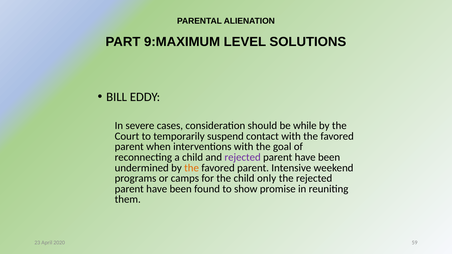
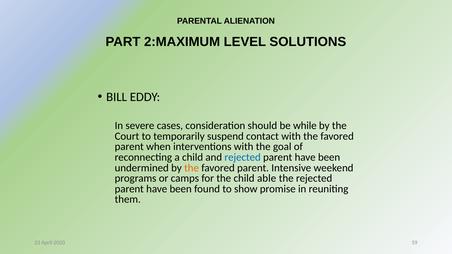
9:MAXIMUM: 9:MAXIMUM -> 2:MAXIMUM
rejected at (243, 157) colour: purple -> blue
only: only -> able
